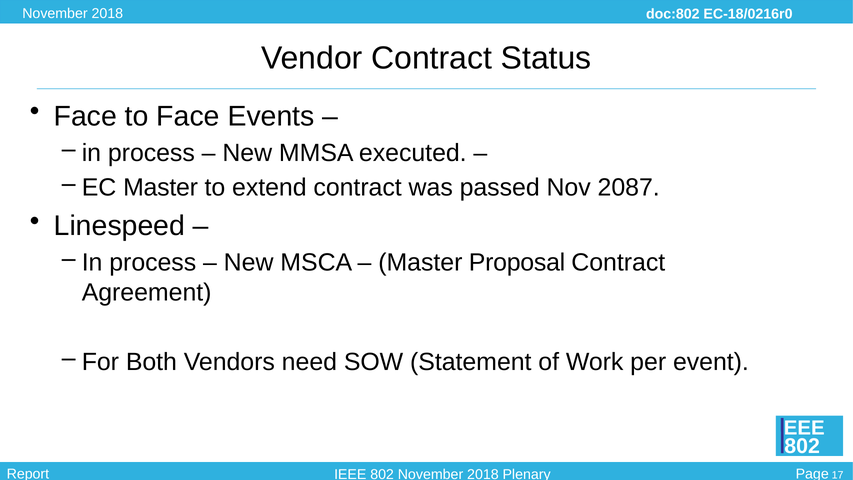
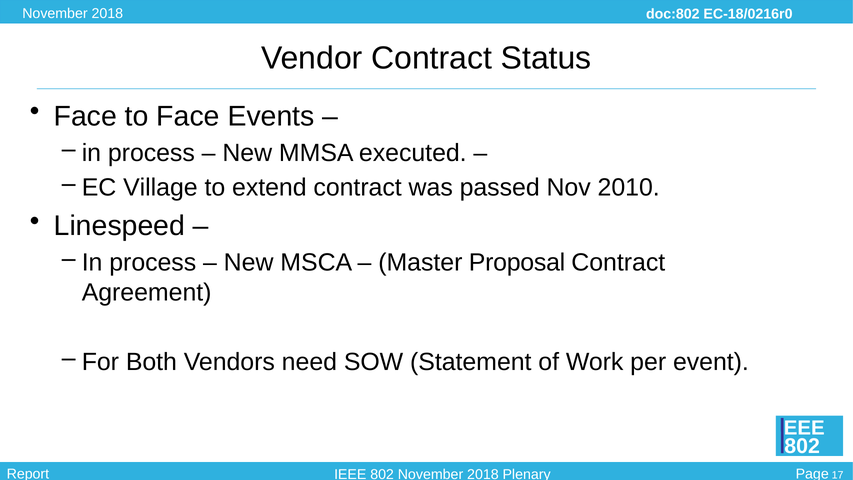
EC Master: Master -> Village
2087: 2087 -> 2010
